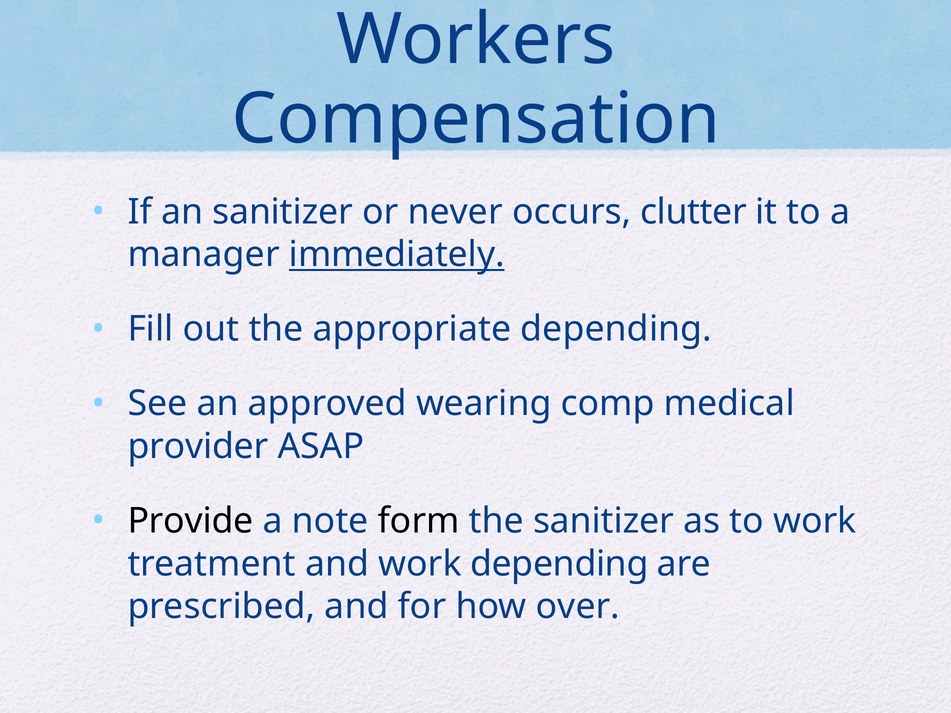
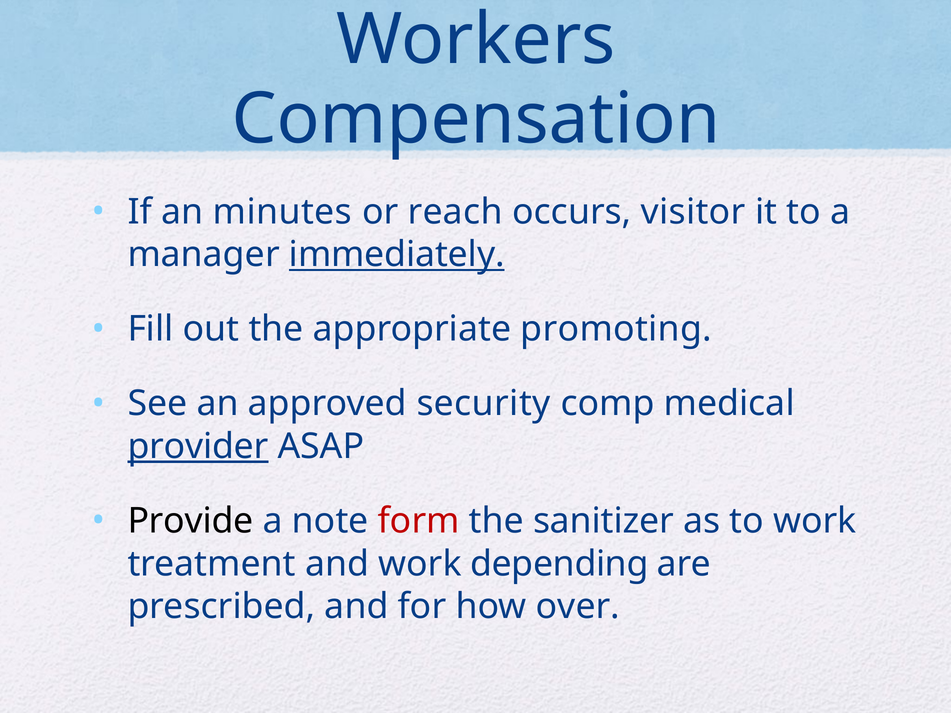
an sanitizer: sanitizer -> minutes
never: never -> reach
clutter: clutter -> visitor
appropriate depending: depending -> promoting
wearing: wearing -> security
provider underline: none -> present
form colour: black -> red
